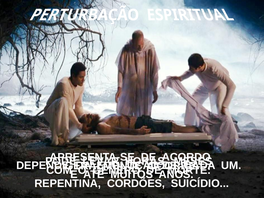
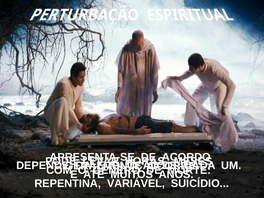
CORDÕES: CORDÕES -> VARIÁVEL
